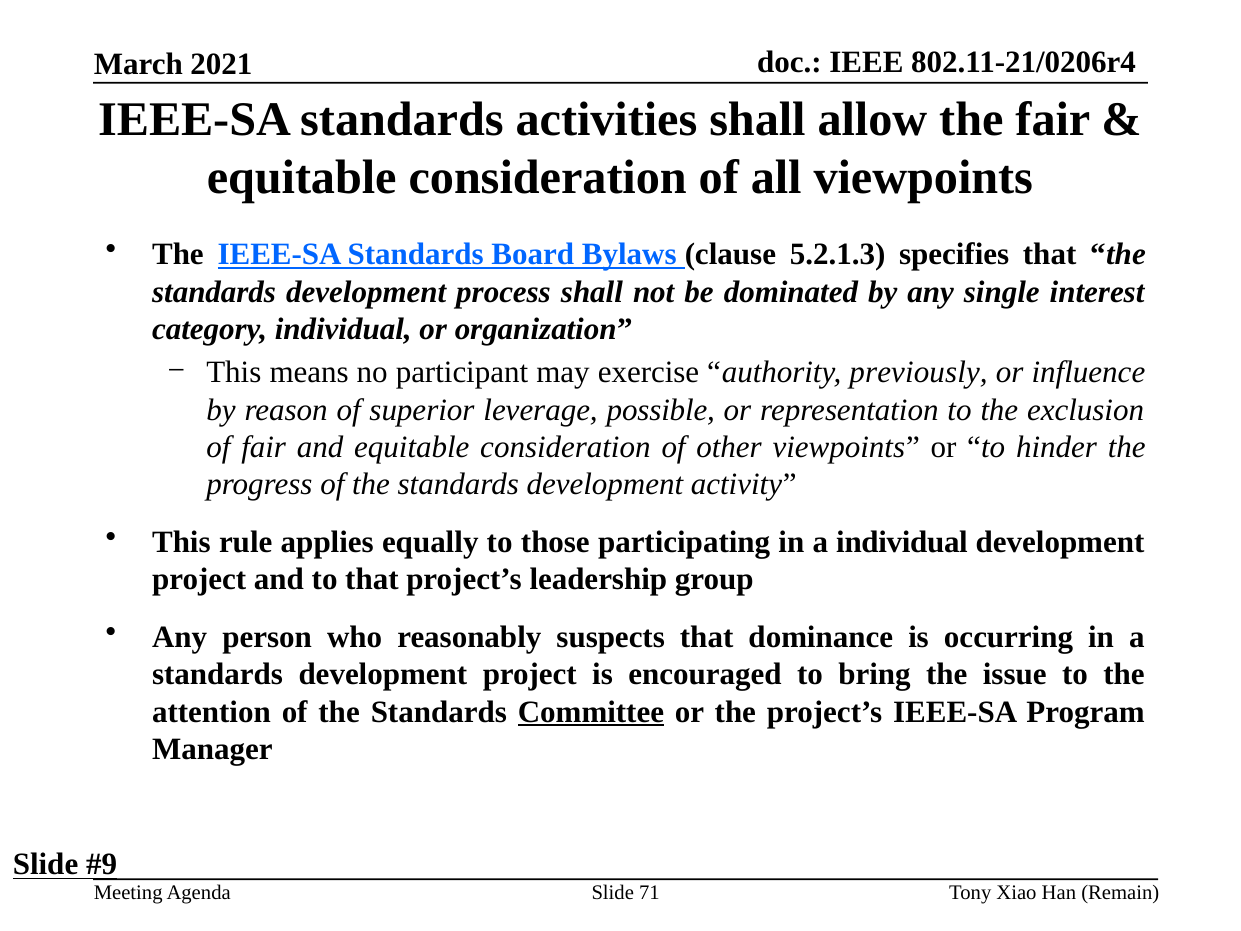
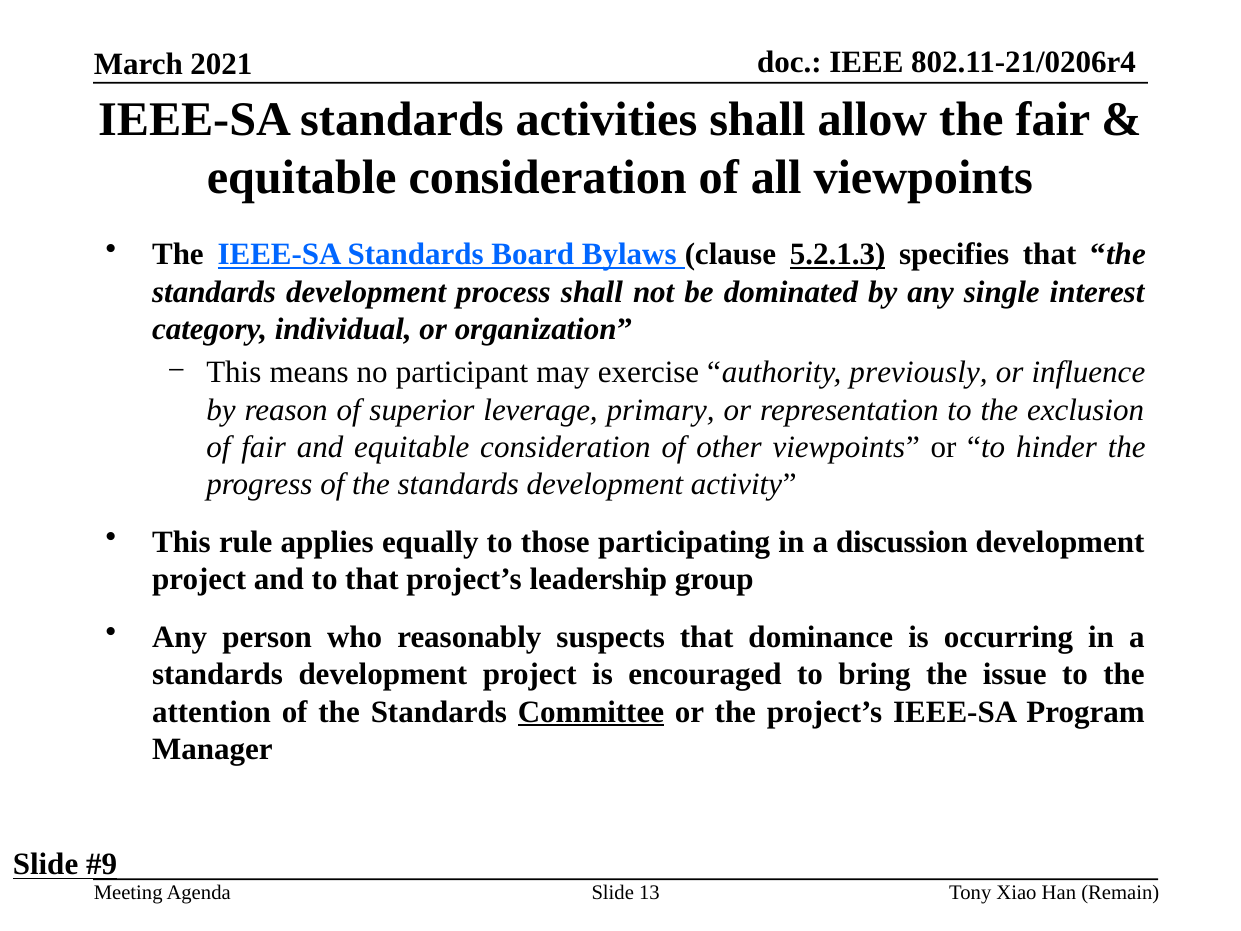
5.2.1.3 underline: none -> present
possible: possible -> primary
a individual: individual -> discussion
71: 71 -> 13
